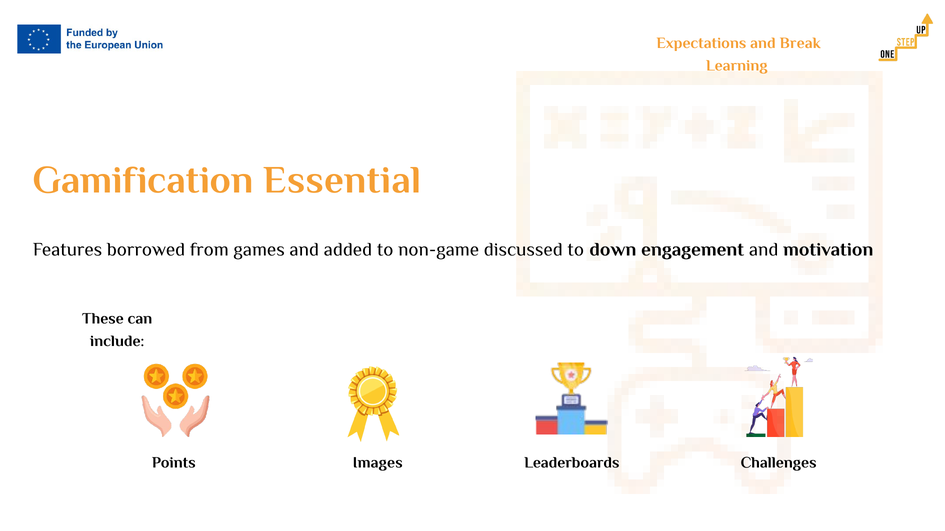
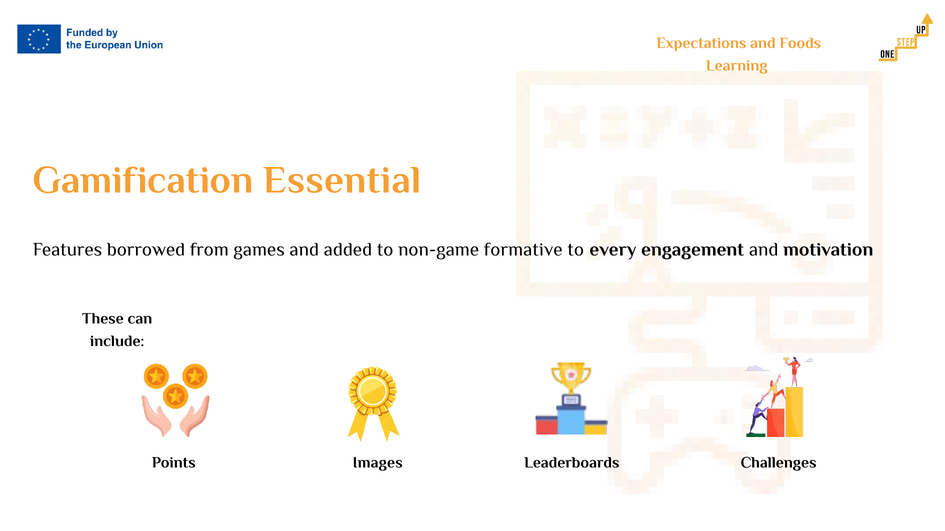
Break: Break -> Foods
discussed: discussed -> formative
down: down -> every
